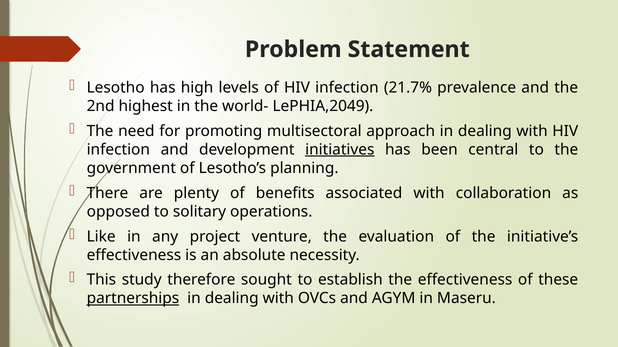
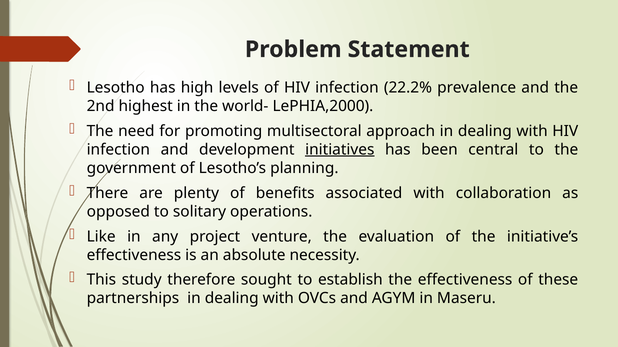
21.7%: 21.7% -> 22.2%
LePHIA,2049: LePHIA,2049 -> LePHIA,2000
partnerships underline: present -> none
